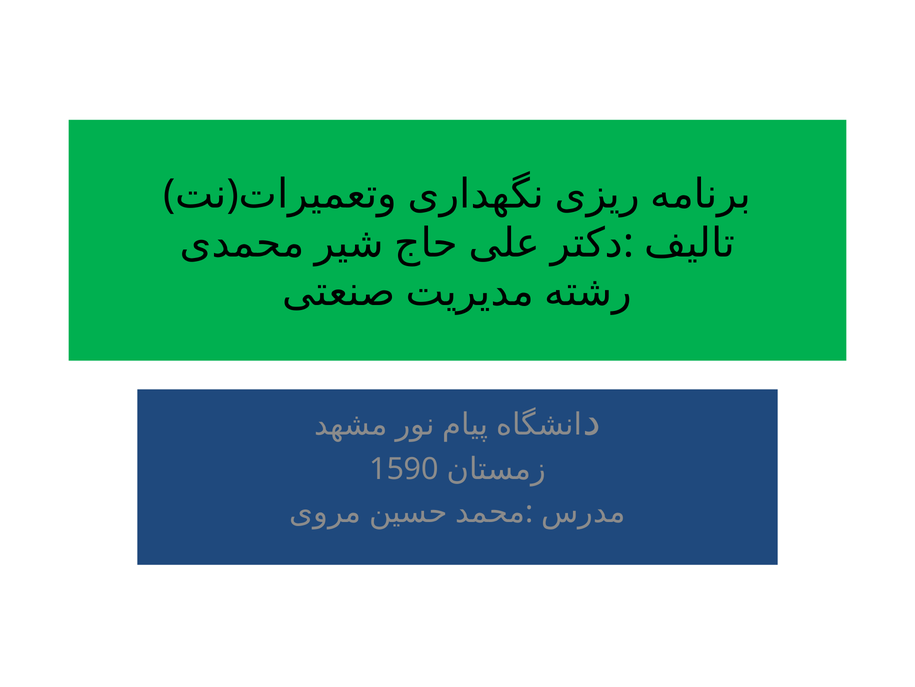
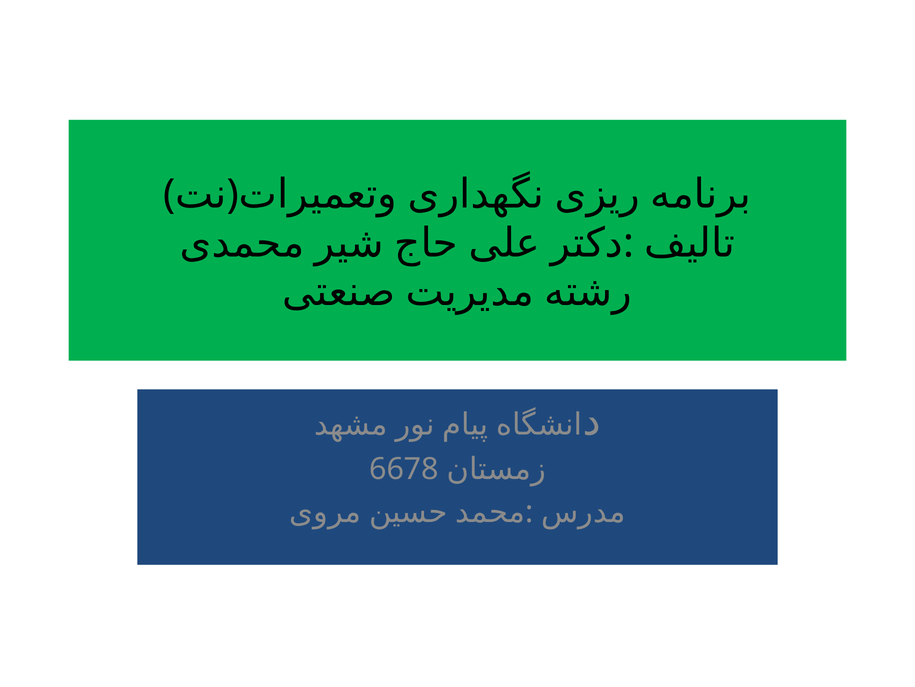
1590: 1590 -> 6678
